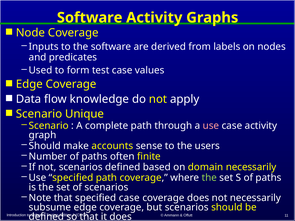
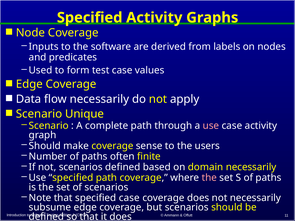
Software at (90, 18): Software -> Specified
flow knowledge: knowledge -> necessarily
make accounts: accounts -> coverage
the at (209, 178) colour: light green -> pink
